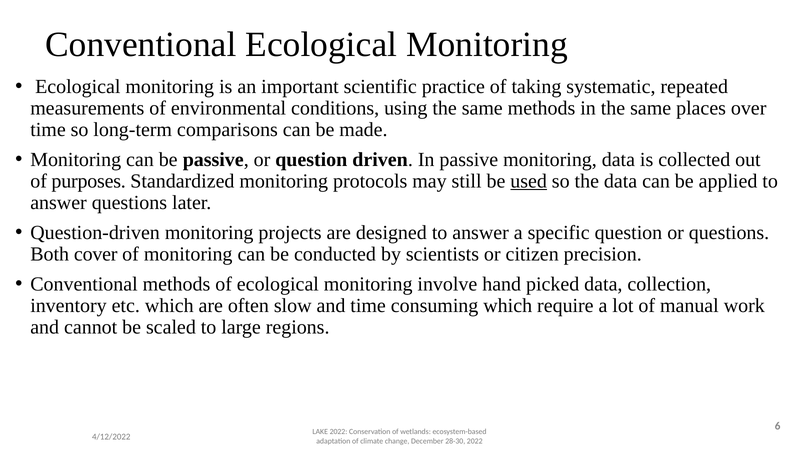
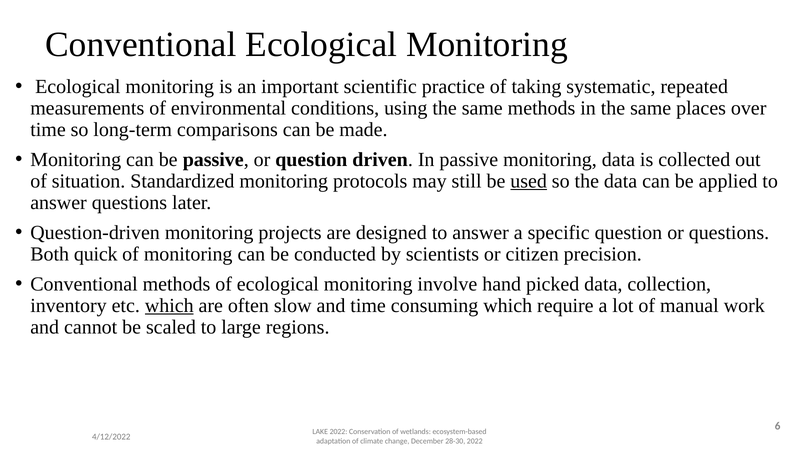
purposes: purposes -> situation
cover: cover -> quick
which at (169, 306) underline: none -> present
